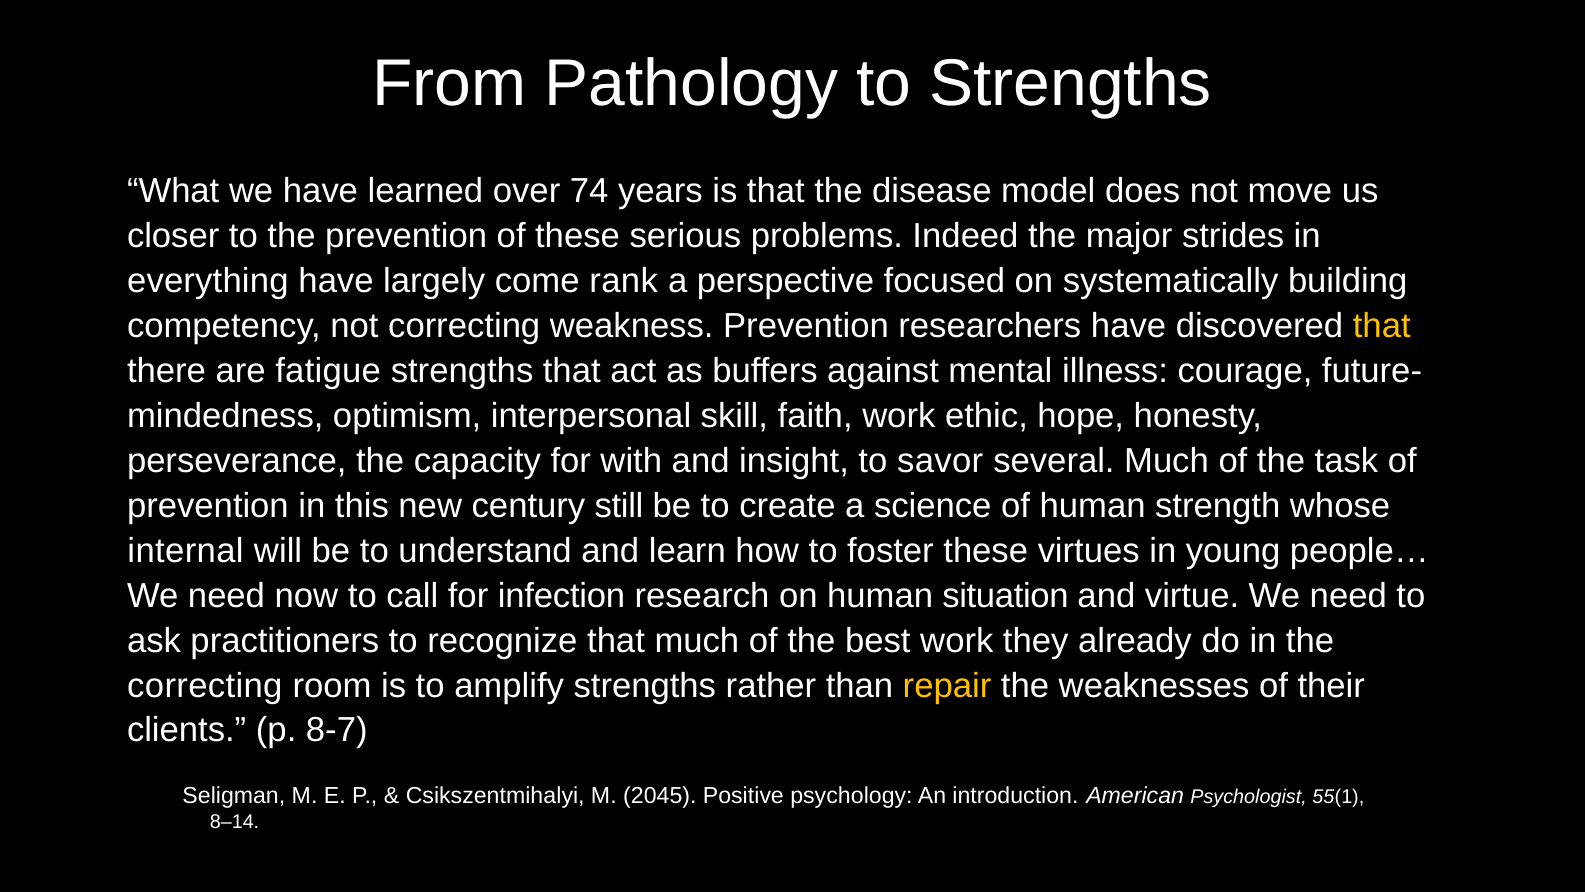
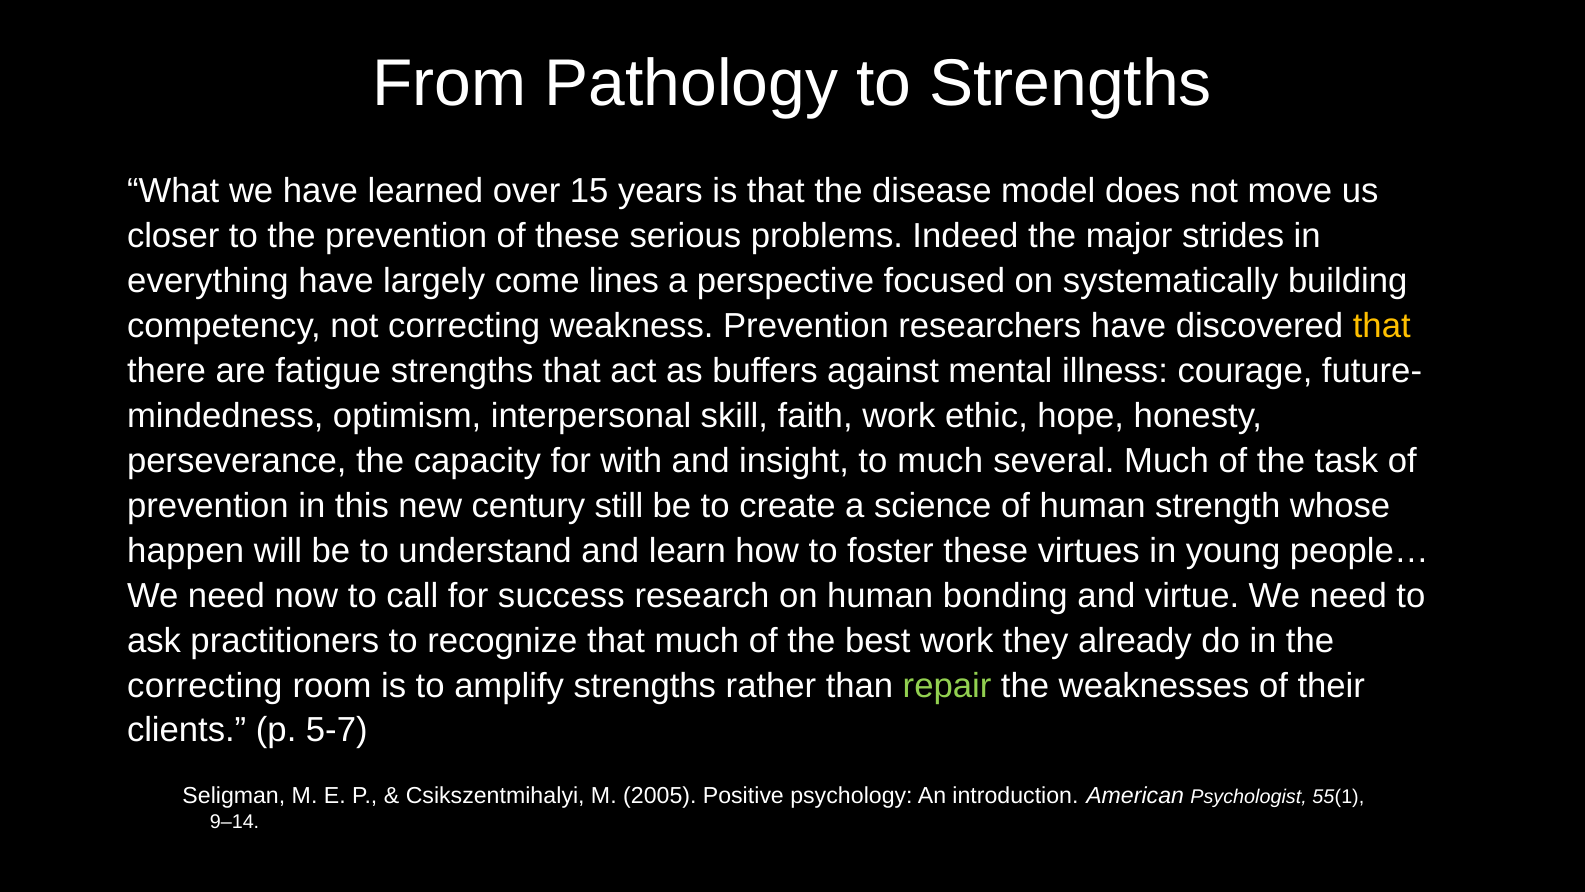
74: 74 -> 15
rank: rank -> lines
to savor: savor -> much
internal: internal -> happen
infection: infection -> success
situation: situation -> bonding
repair colour: yellow -> light green
8-7: 8-7 -> 5-7
2045: 2045 -> 2005
8–14: 8–14 -> 9–14
